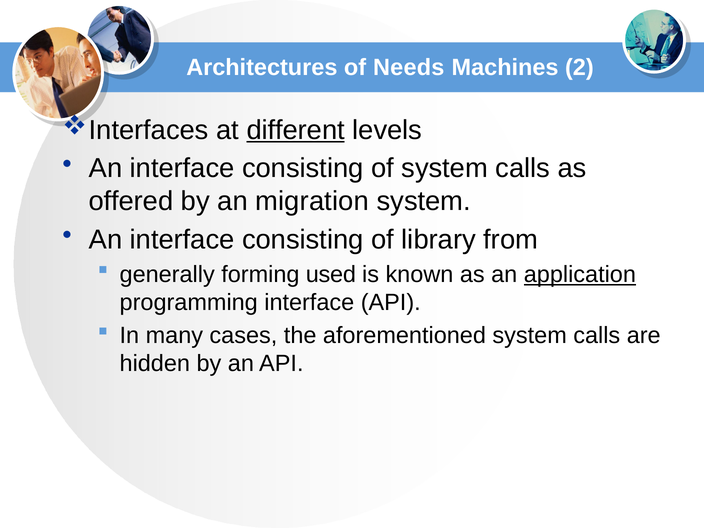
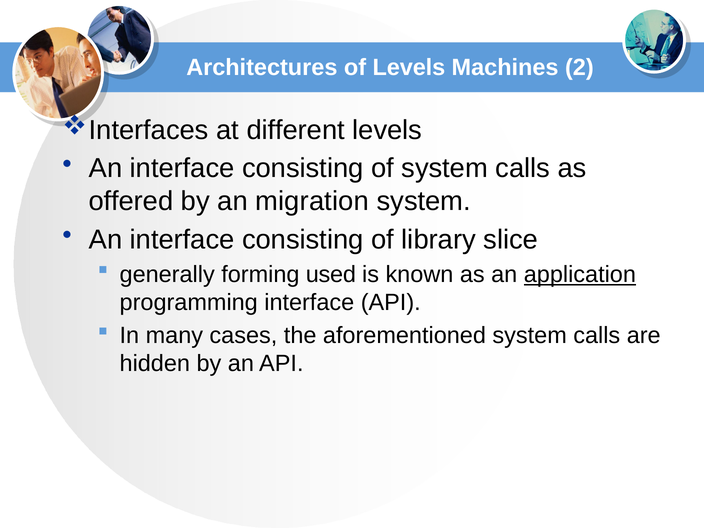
of Needs: Needs -> Levels
different underline: present -> none
from: from -> slice
